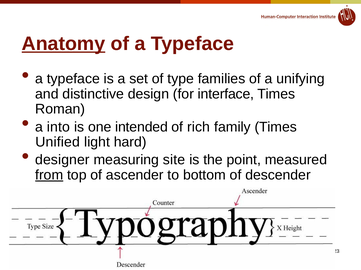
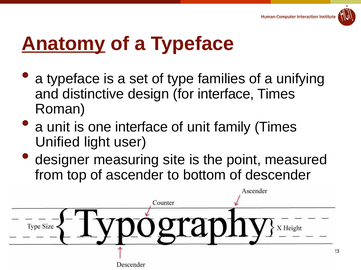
a into: into -> unit
one intended: intended -> interface
of rich: rich -> unit
hard: hard -> user
from underline: present -> none
